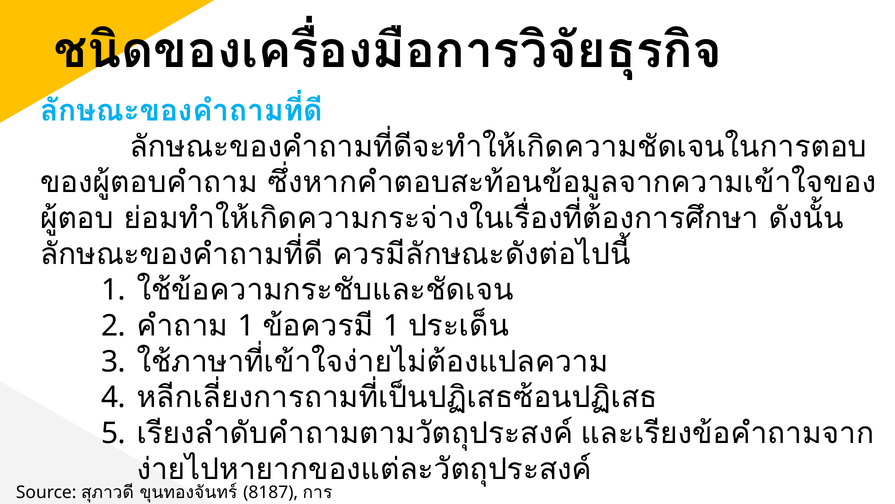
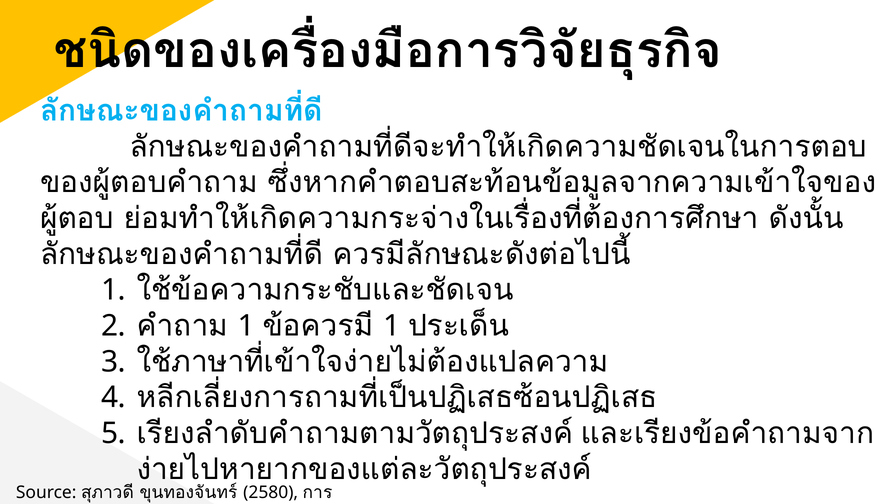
8187: 8187 -> 2580
